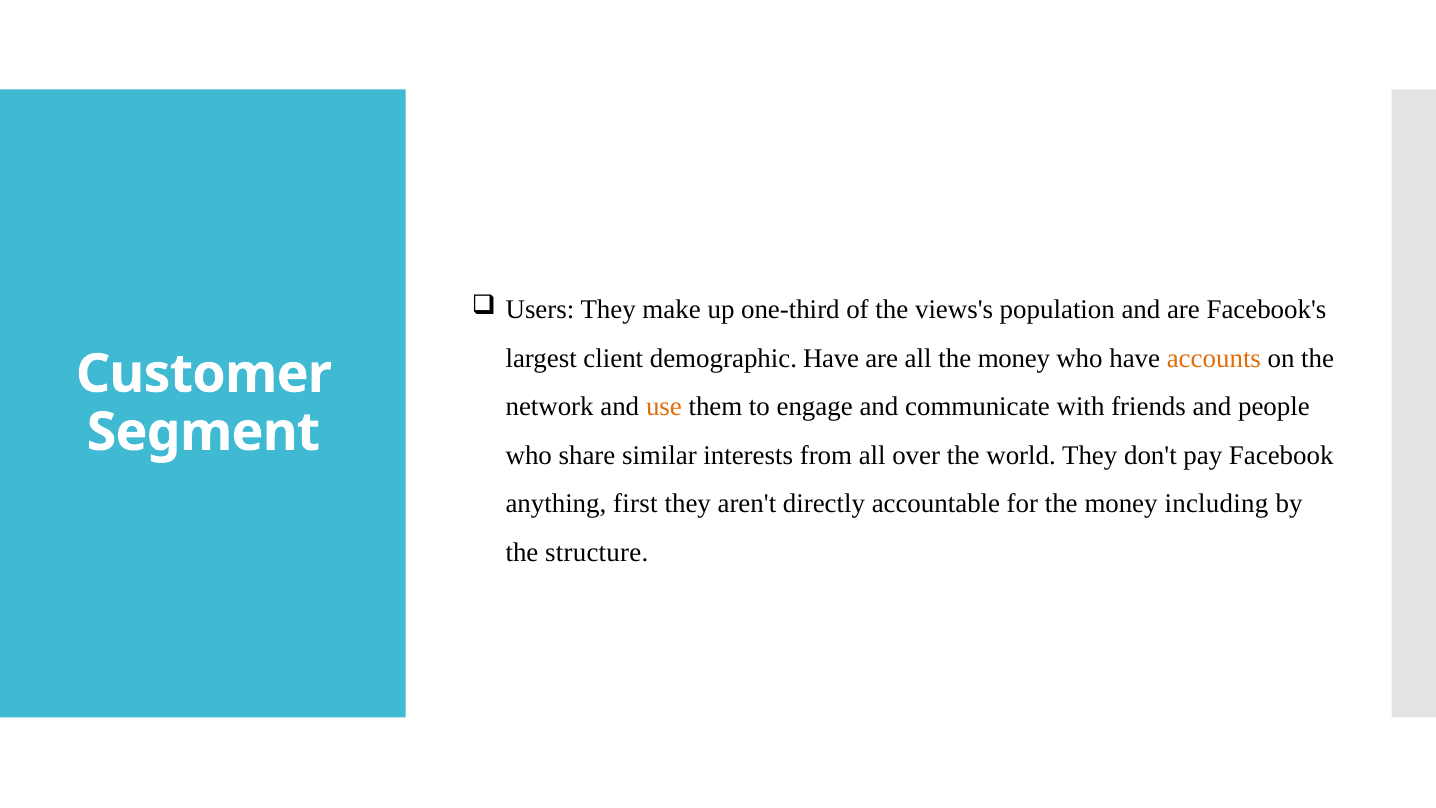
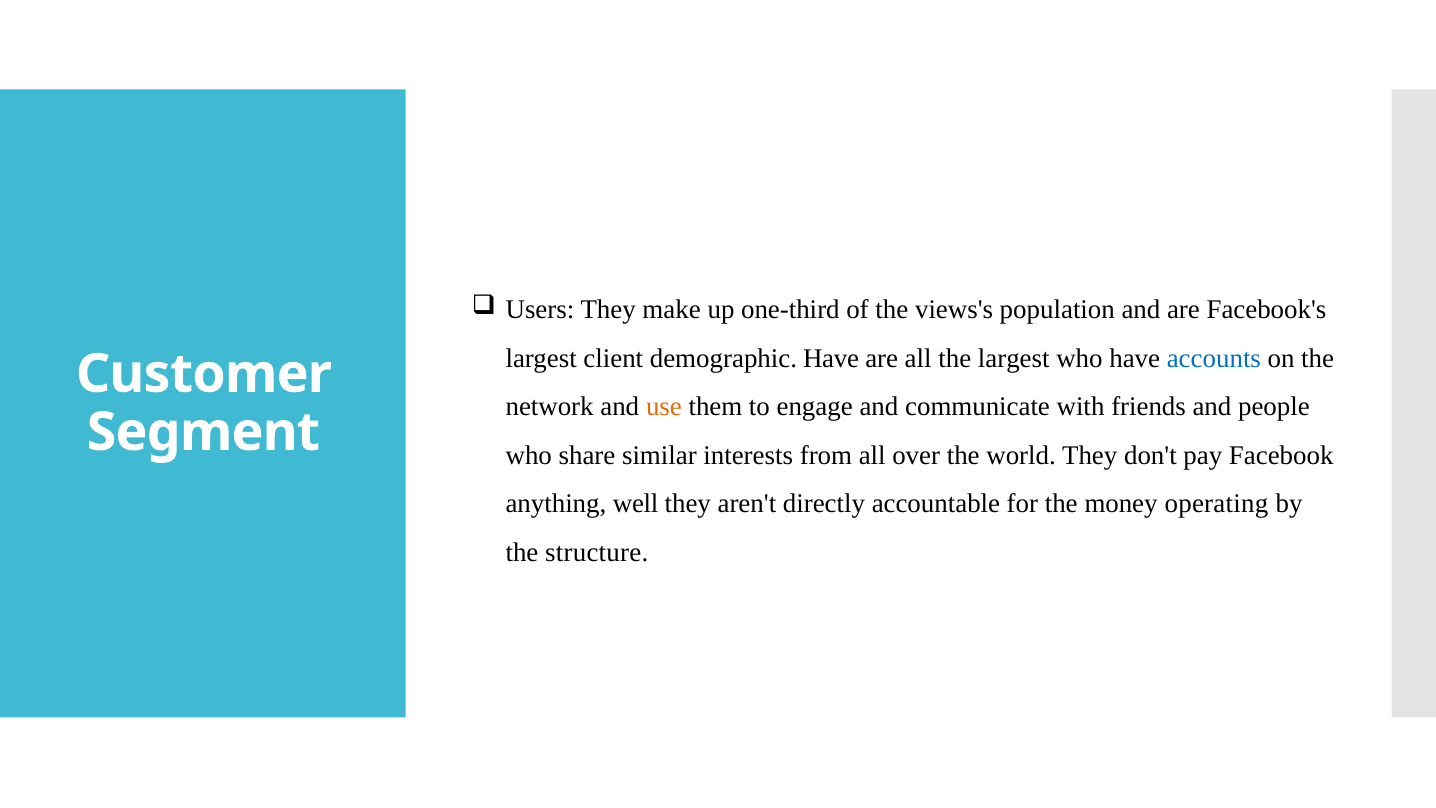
all the money: money -> largest
accounts colour: orange -> blue
first: first -> well
including: including -> operating
